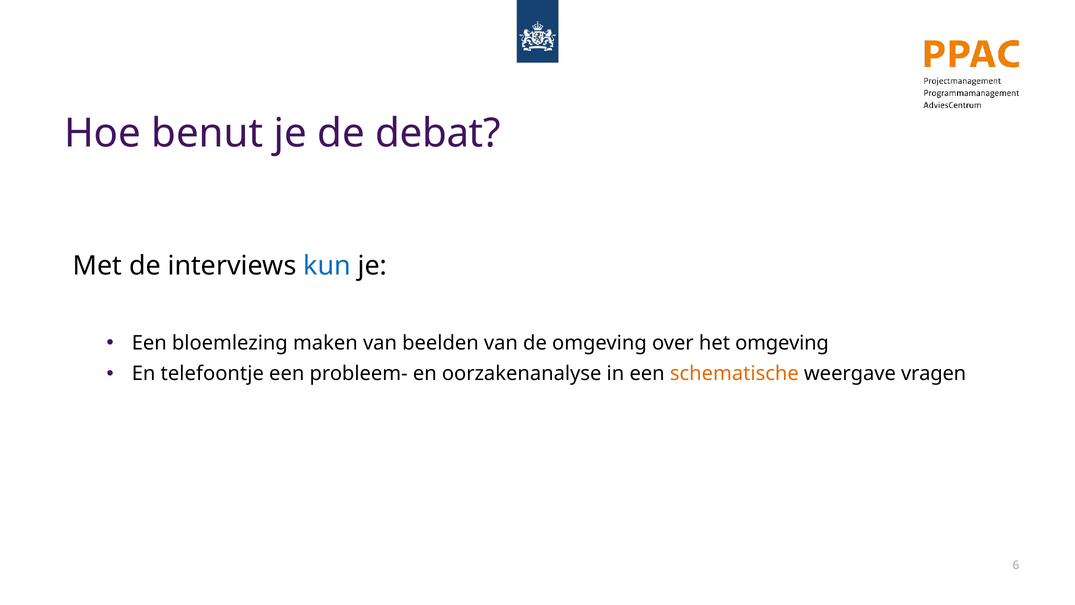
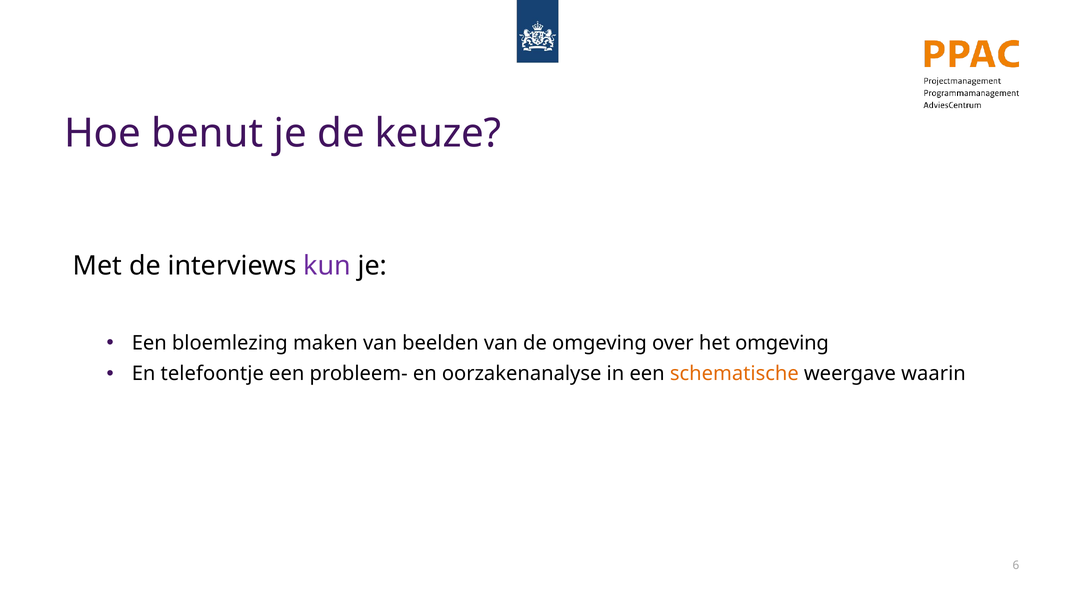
debat: debat -> keuze
kun colour: blue -> purple
vragen: vragen -> waarin
